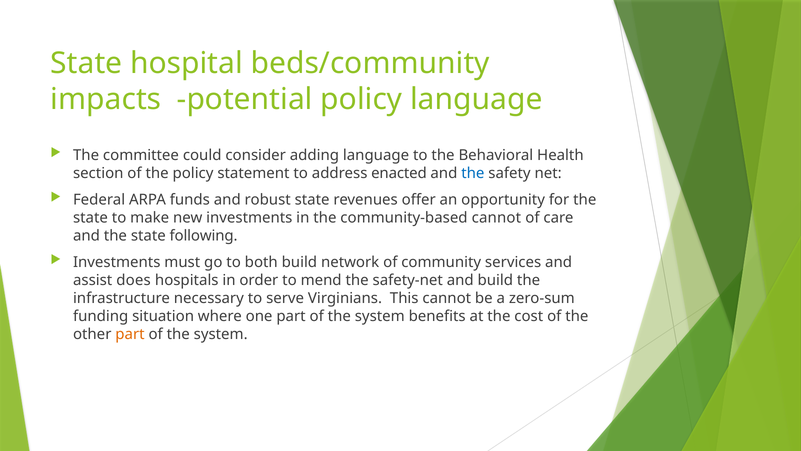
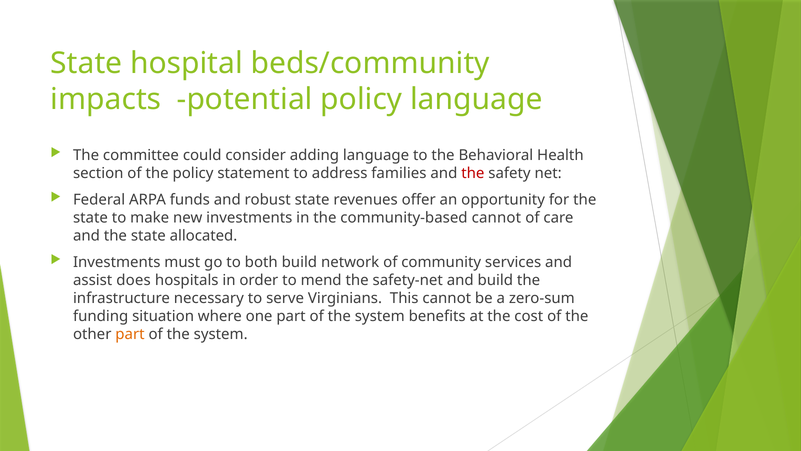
enacted: enacted -> families
the at (473, 173) colour: blue -> red
following: following -> allocated
